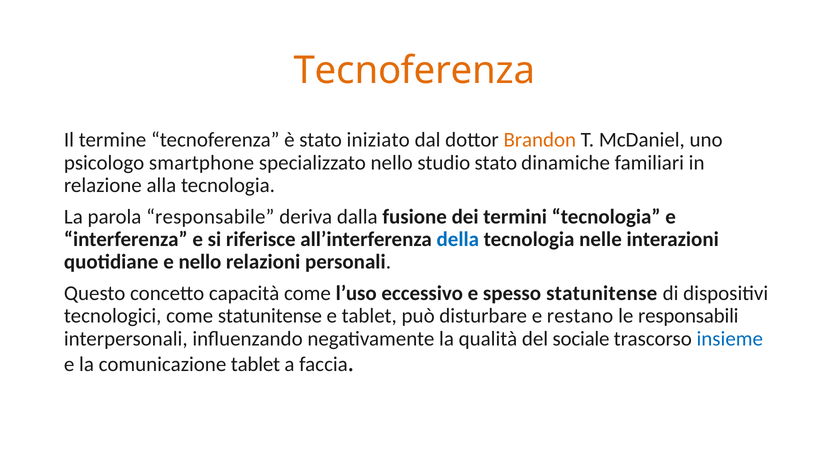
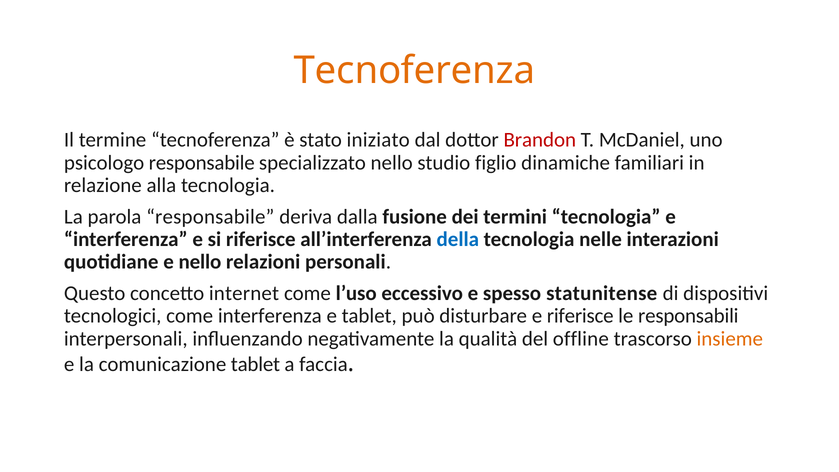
Brandon colour: orange -> red
psicologo smartphone: smartphone -> responsabile
studio stato: stato -> figlio
capacità: capacità -> internet
come statunitense: statunitense -> interferenza
e restano: restano -> riferisce
sociale: sociale -> offline
insieme colour: blue -> orange
